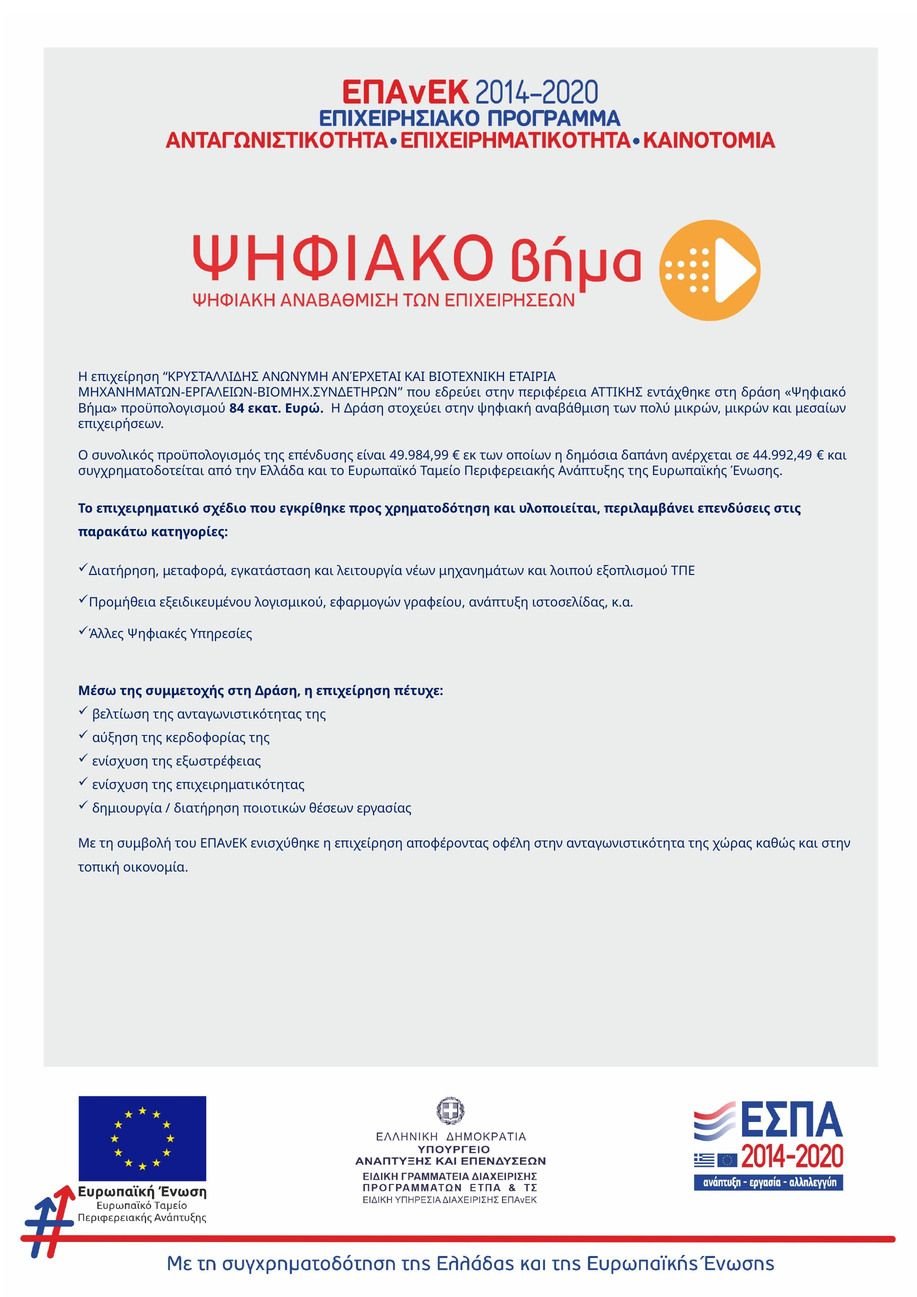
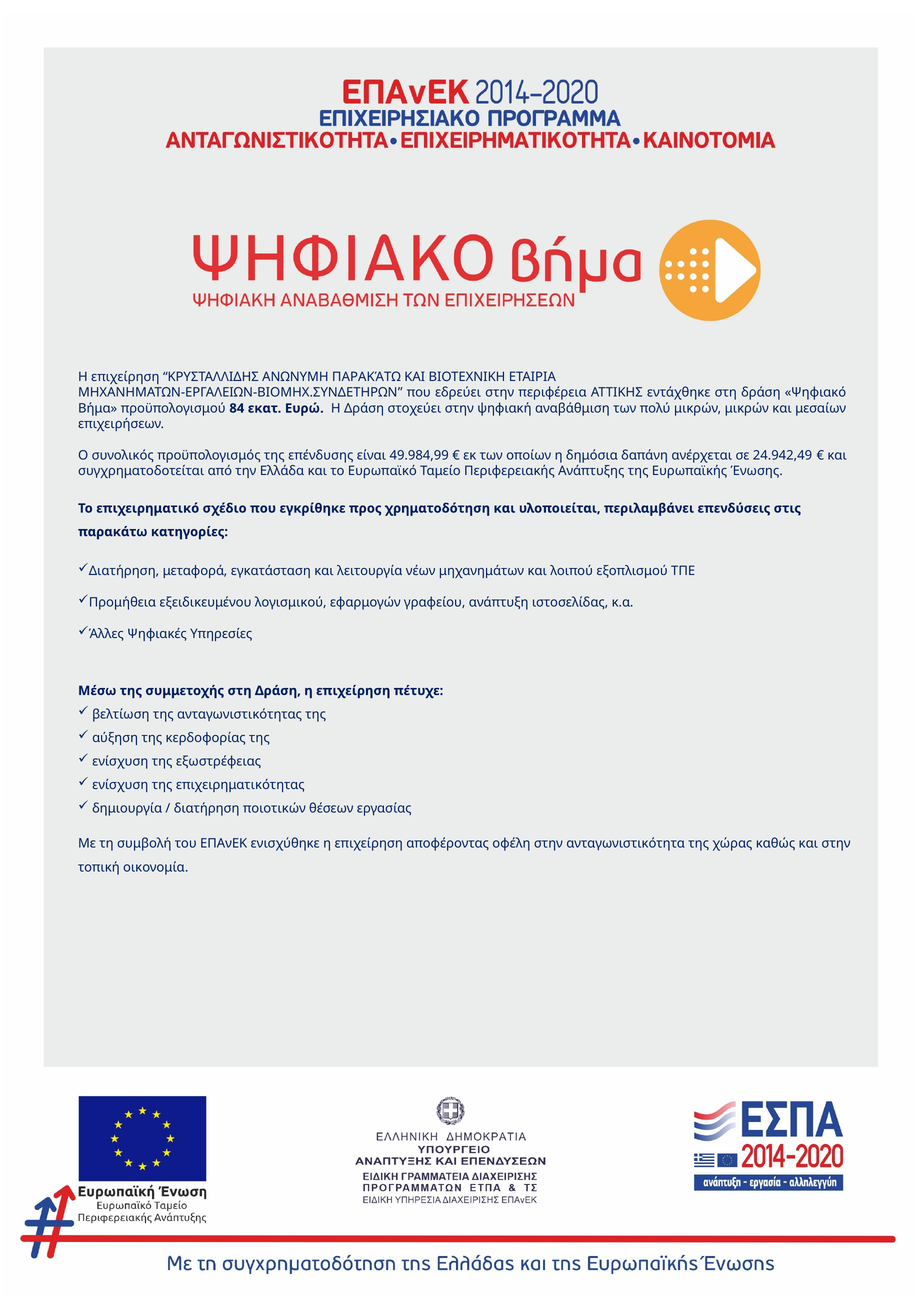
ΑΝΩΝΥΜΗ ΑΝΈΡΧΕΤΑΙ: ΑΝΈΡΧΕΤΑΙ -> ΠΑΡΑΚΆΤΩ
44.992,49: 44.992,49 -> 24.942,49
